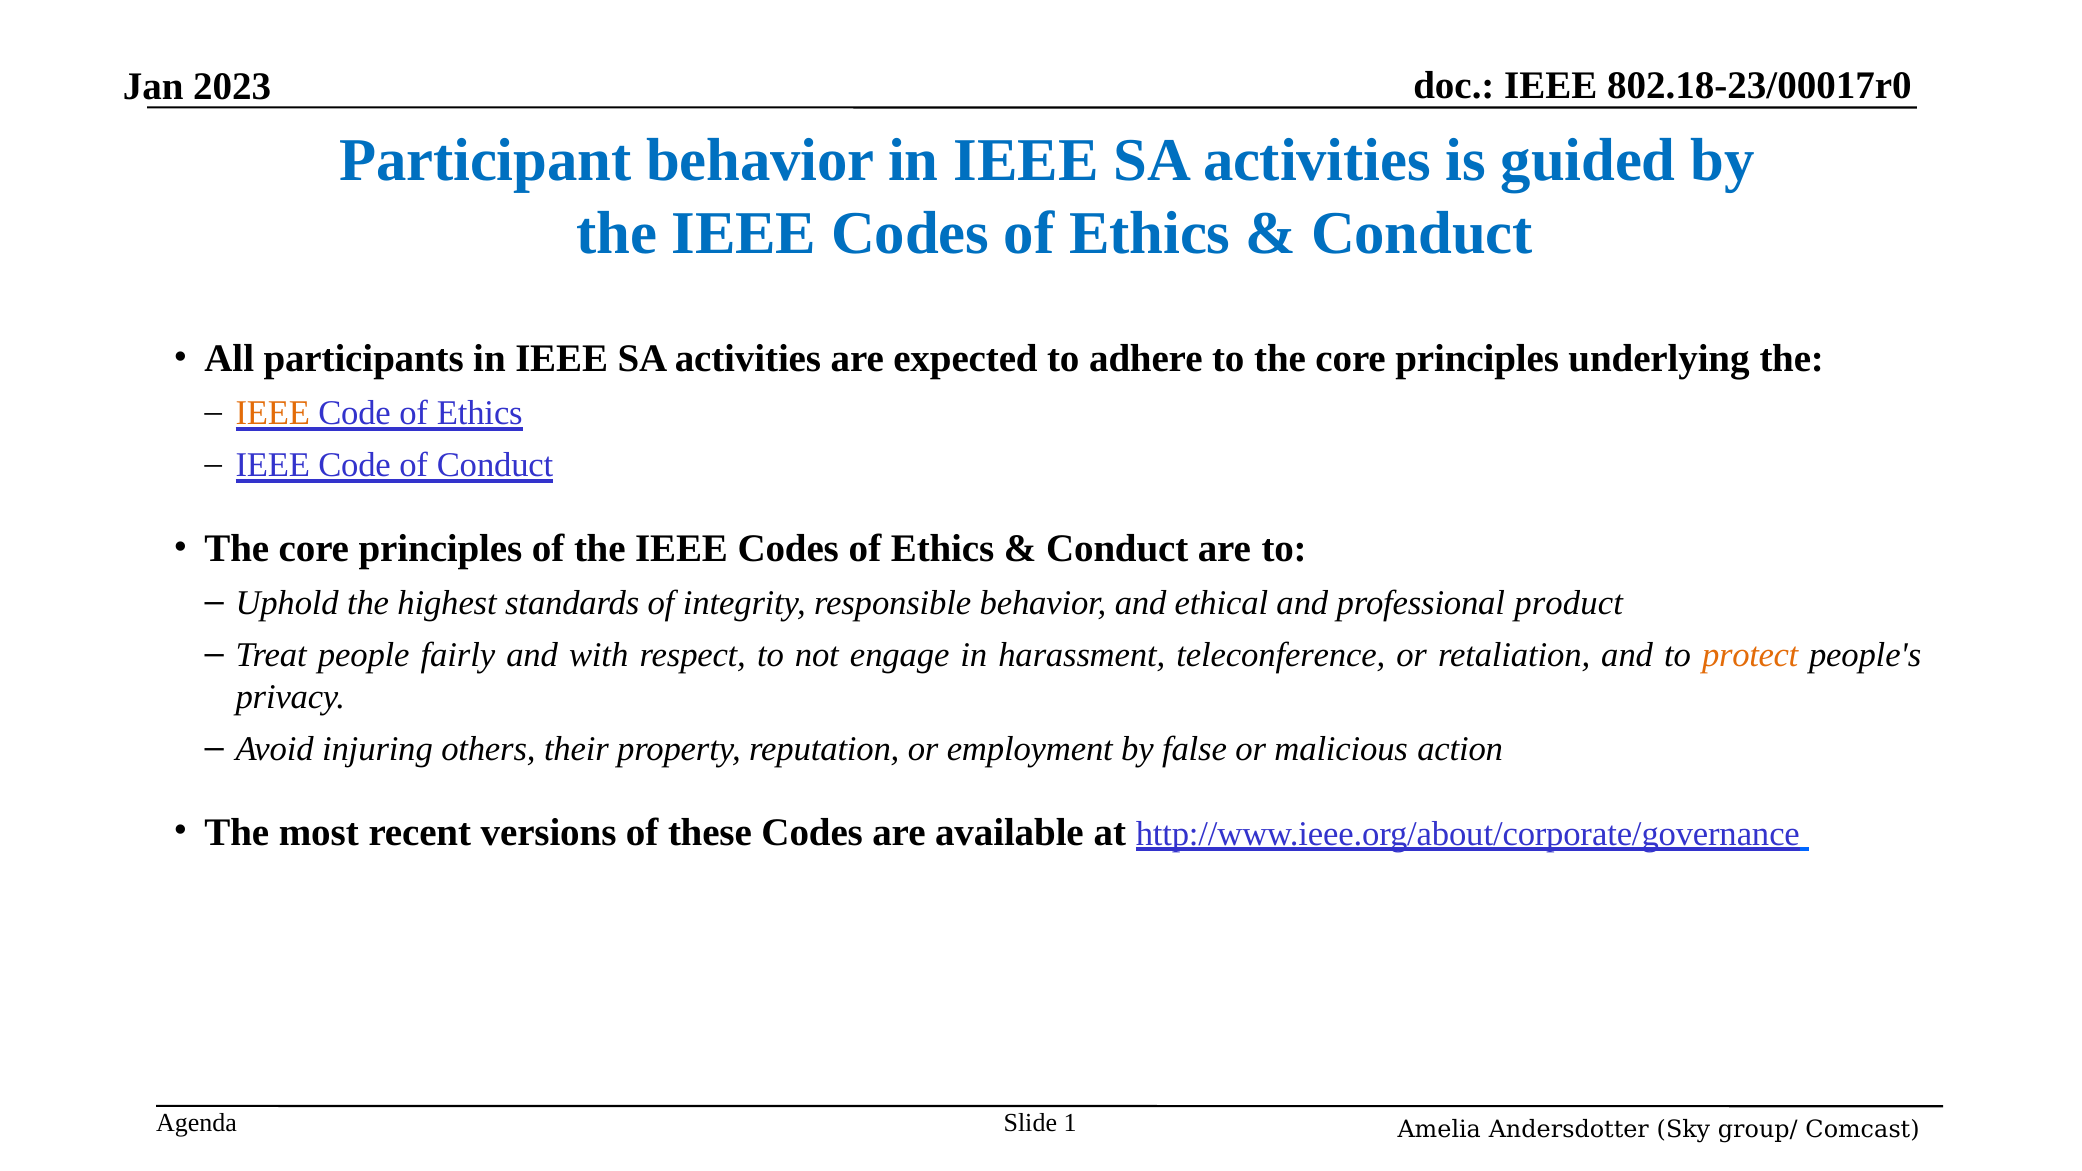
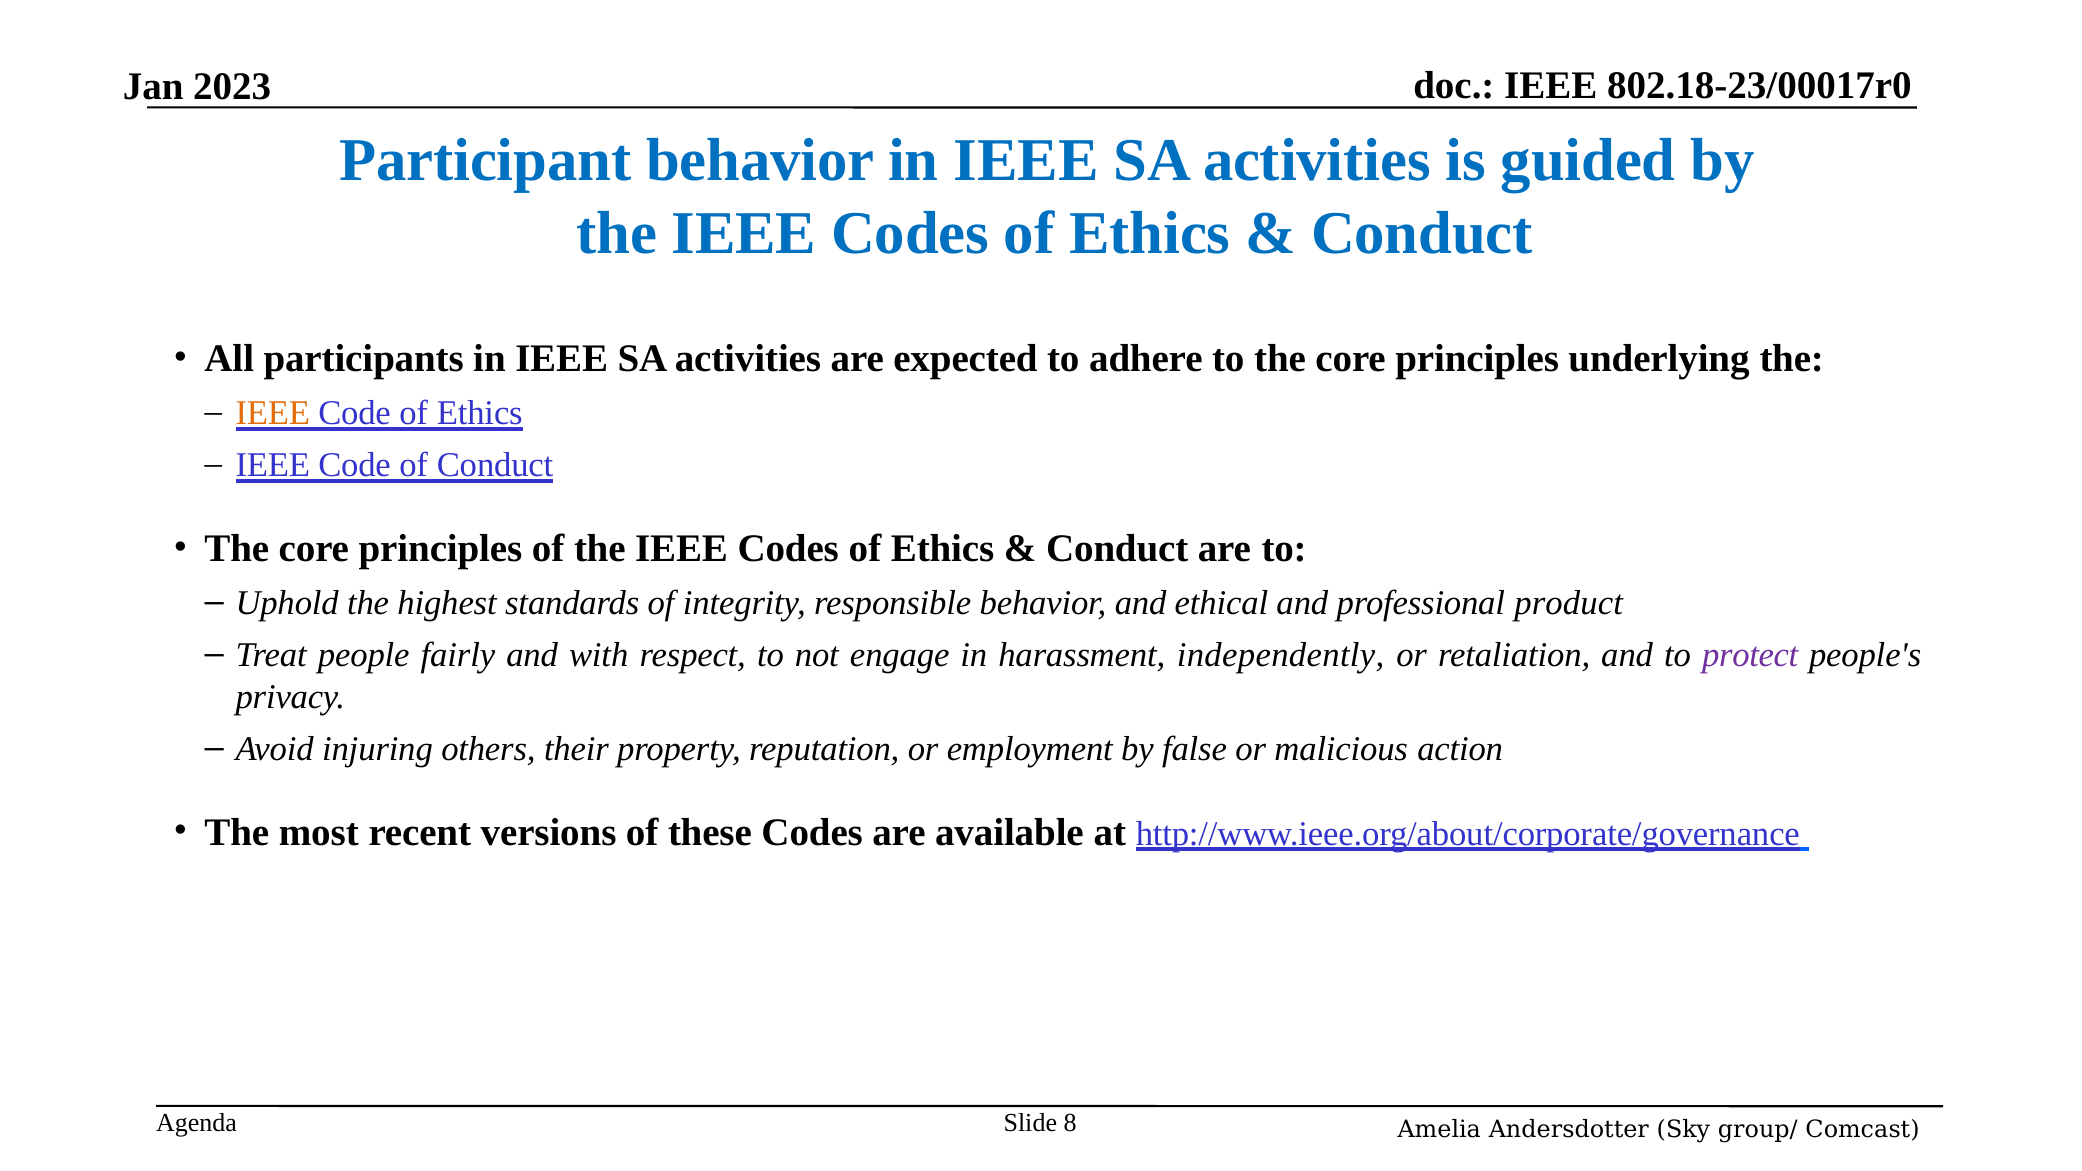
teleconference: teleconference -> independently
protect colour: orange -> purple
1: 1 -> 8
